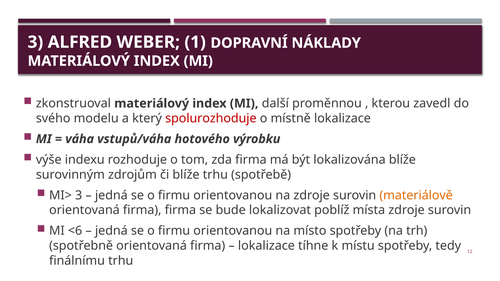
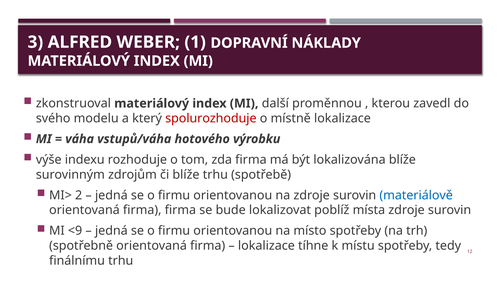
MI> 3: 3 -> 2
materiálově colour: orange -> blue
<6: <6 -> <9
